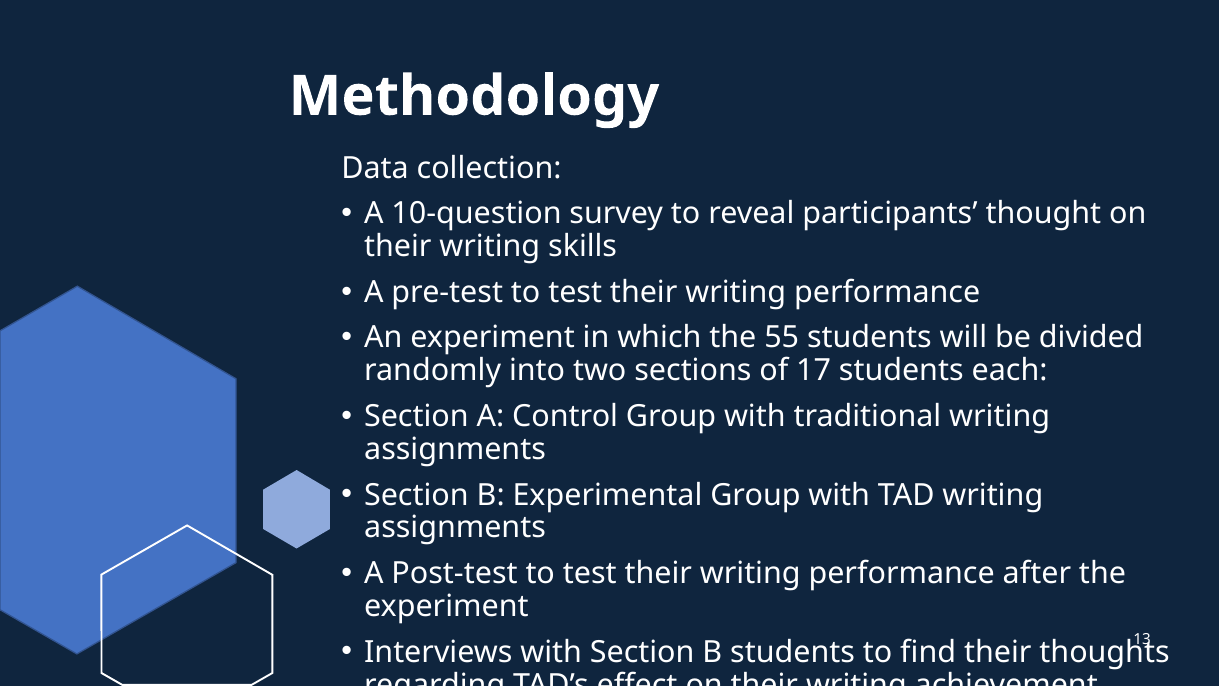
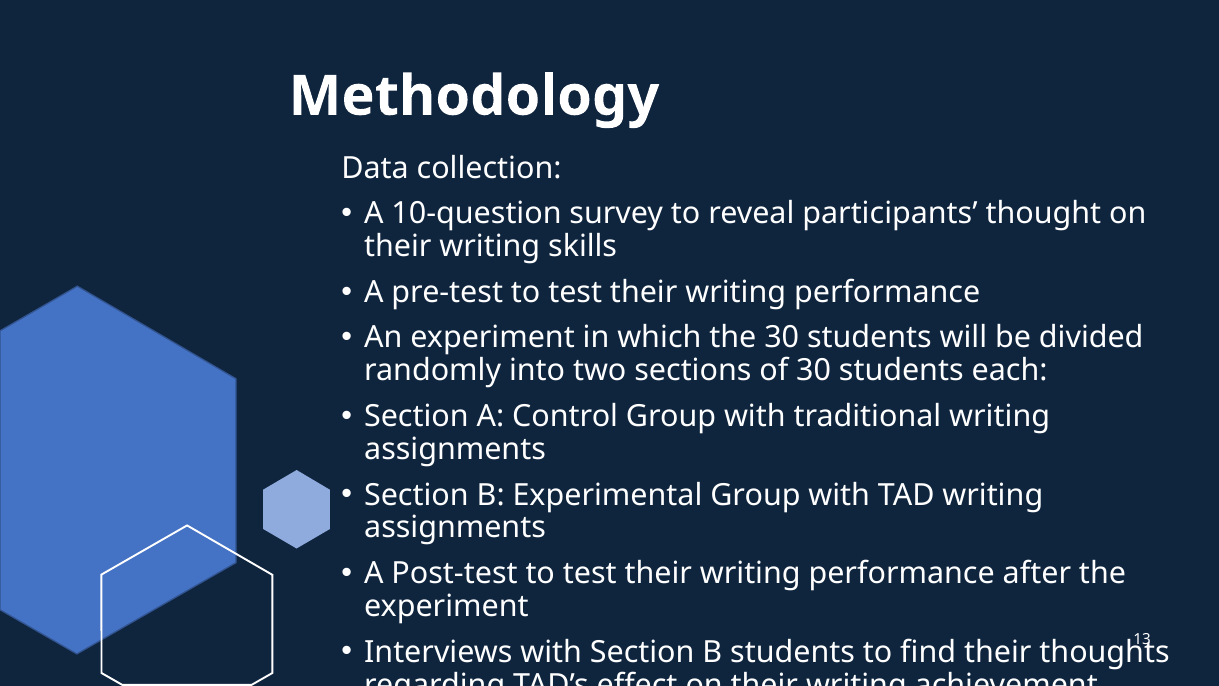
the 55: 55 -> 30
of 17: 17 -> 30
